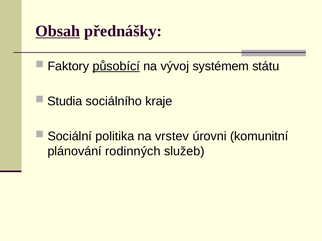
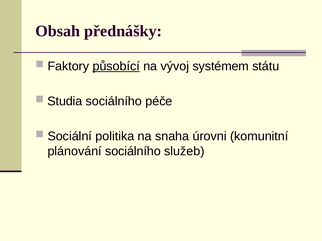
Obsah underline: present -> none
kraje: kraje -> péče
vrstev: vrstev -> snaha
plánování rodinných: rodinných -> sociálního
